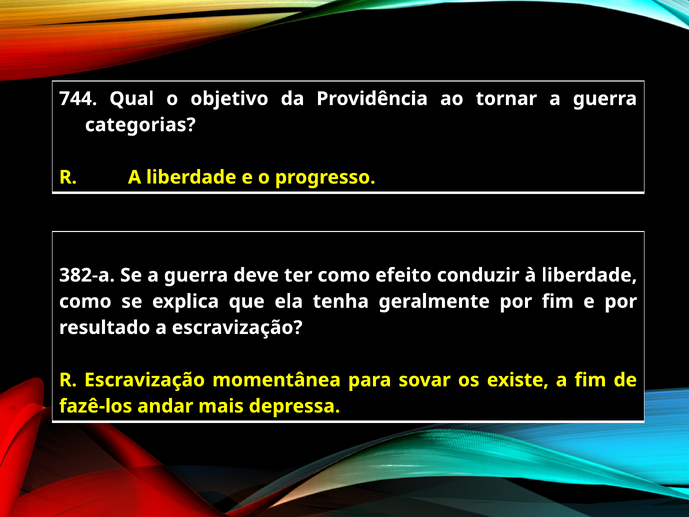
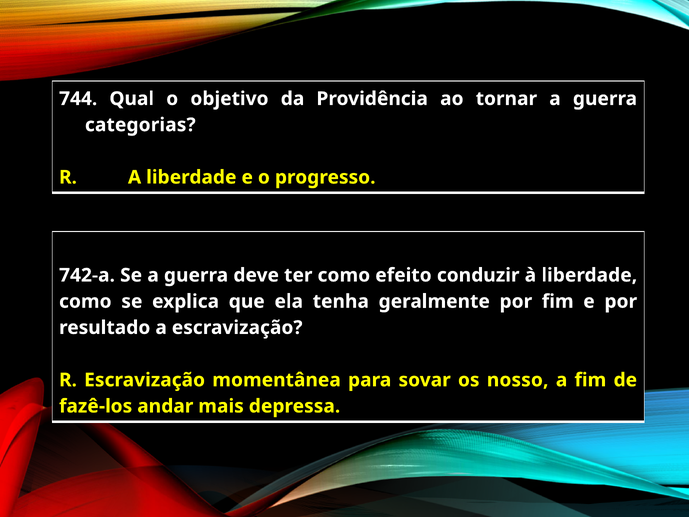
382-a: 382-a -> 742-a
existe: existe -> nosso
